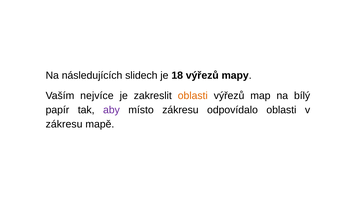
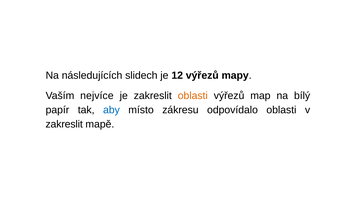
18: 18 -> 12
aby colour: purple -> blue
zákresu at (64, 124): zákresu -> zakreslit
